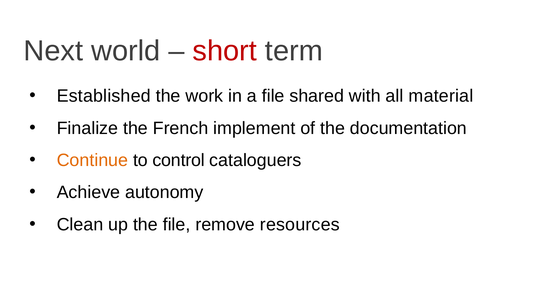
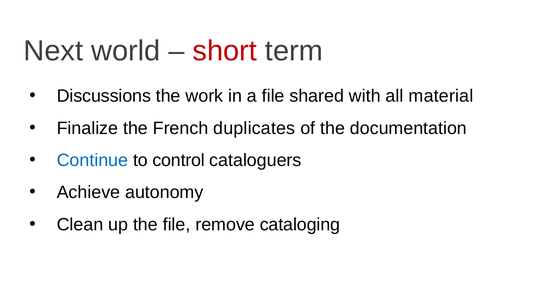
Established: Established -> Discussions
implement: implement -> duplicates
Continue colour: orange -> blue
resources: resources -> cataloging
